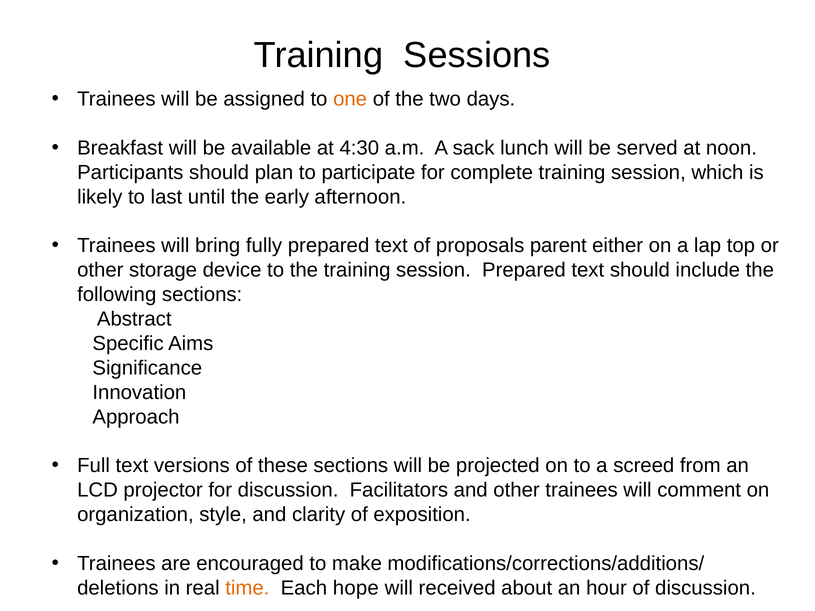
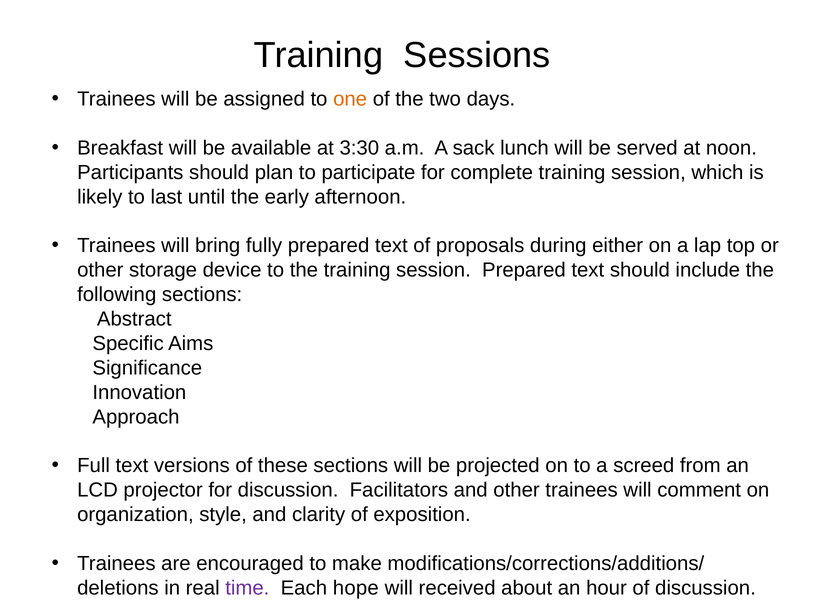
4:30: 4:30 -> 3:30
parent: parent -> during
time colour: orange -> purple
